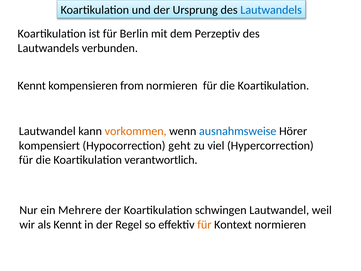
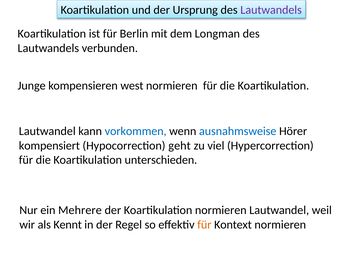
Lautwandels at (271, 10) colour: blue -> purple
Perzeptiv: Perzeptiv -> Longman
Kennt at (32, 86): Kennt -> Junge
from: from -> west
vorkommen colour: orange -> blue
verantwortlich: verantwortlich -> unterschieden
Koartikulation schwingen: schwingen -> normieren
